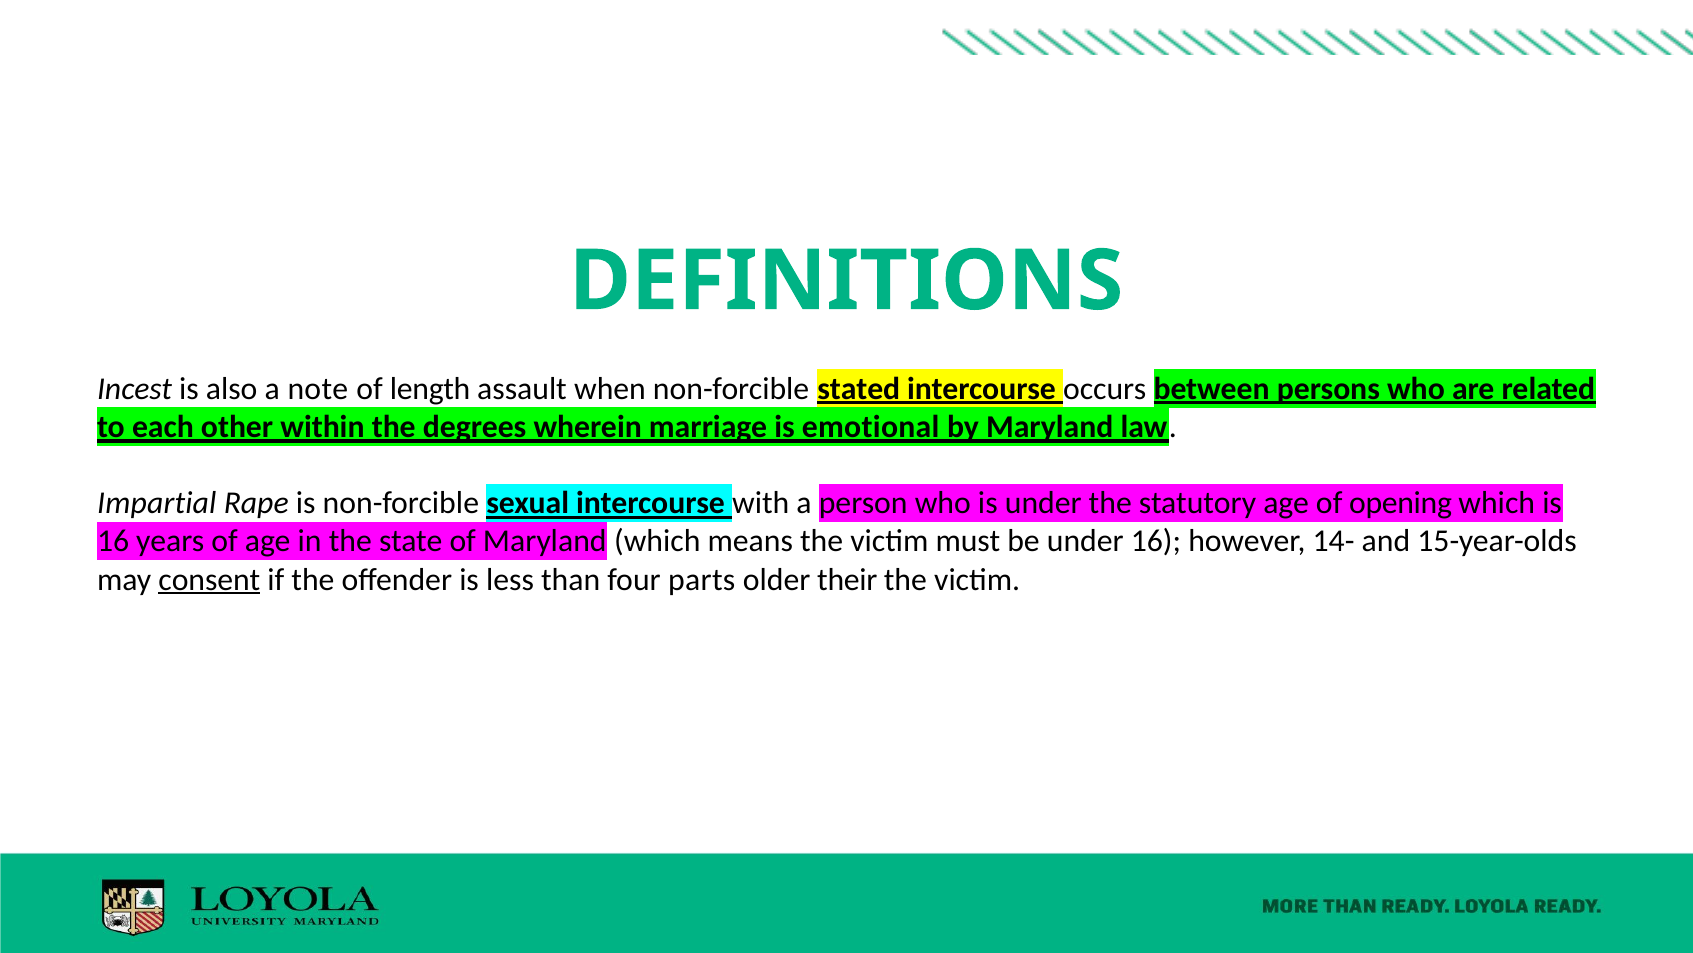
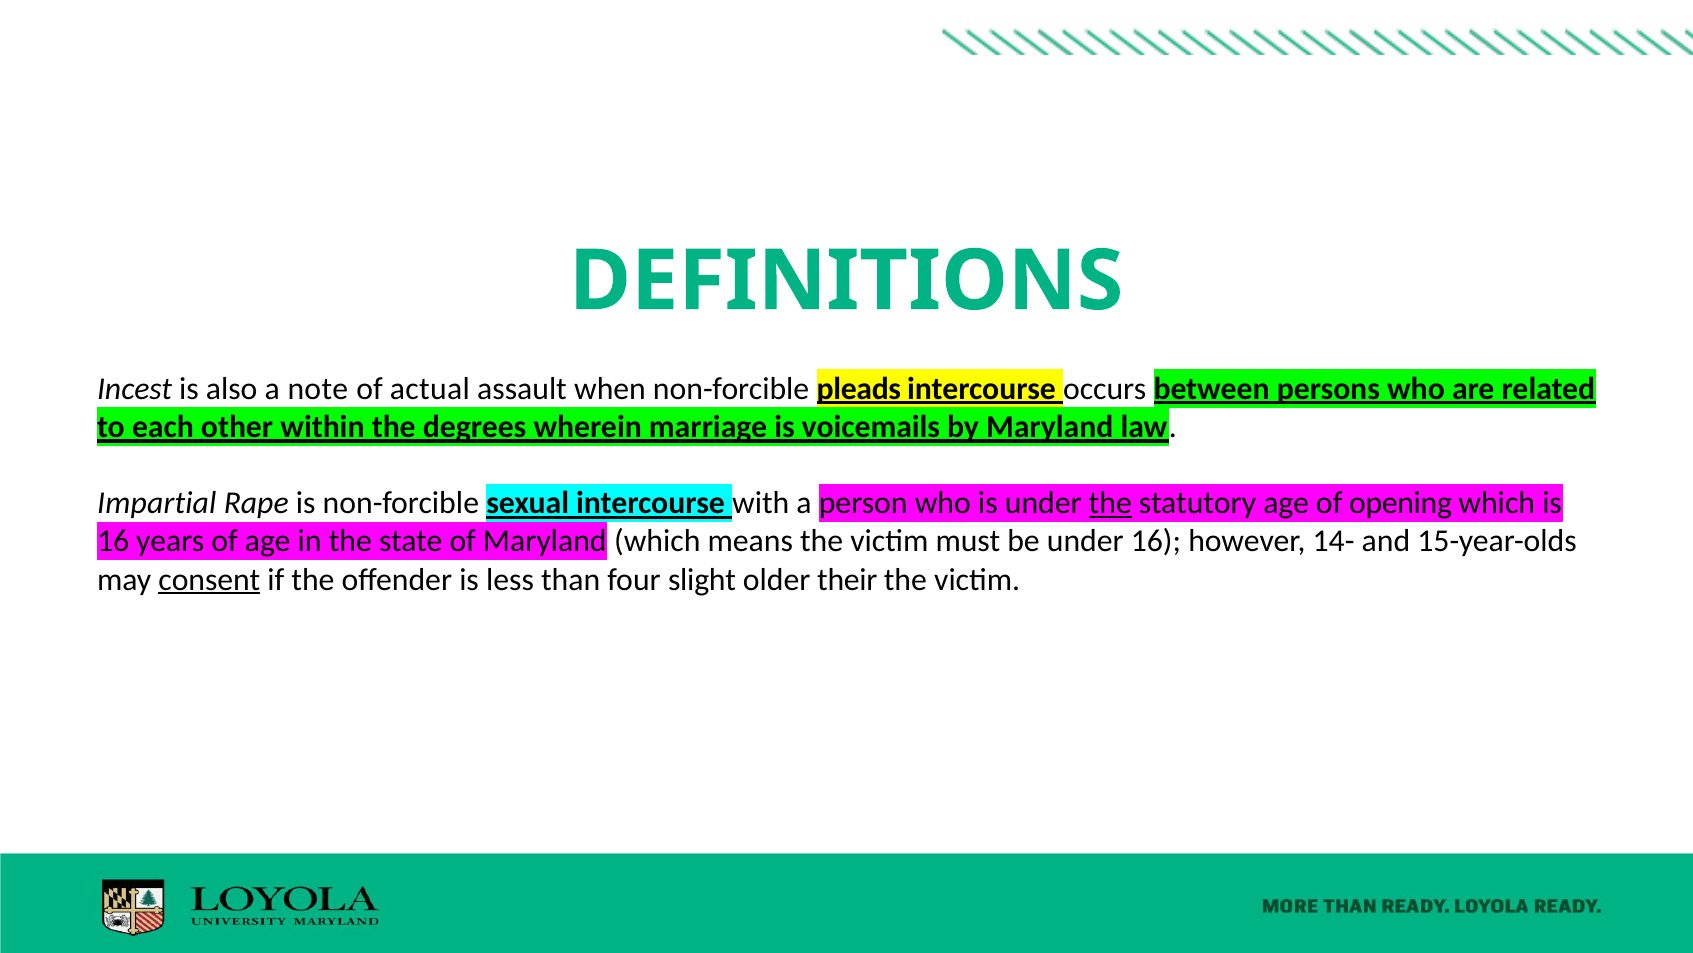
length: length -> actual
stated: stated -> pleads
emotional: emotional -> voicemails
the at (1110, 503) underline: none -> present
parts: parts -> slight
